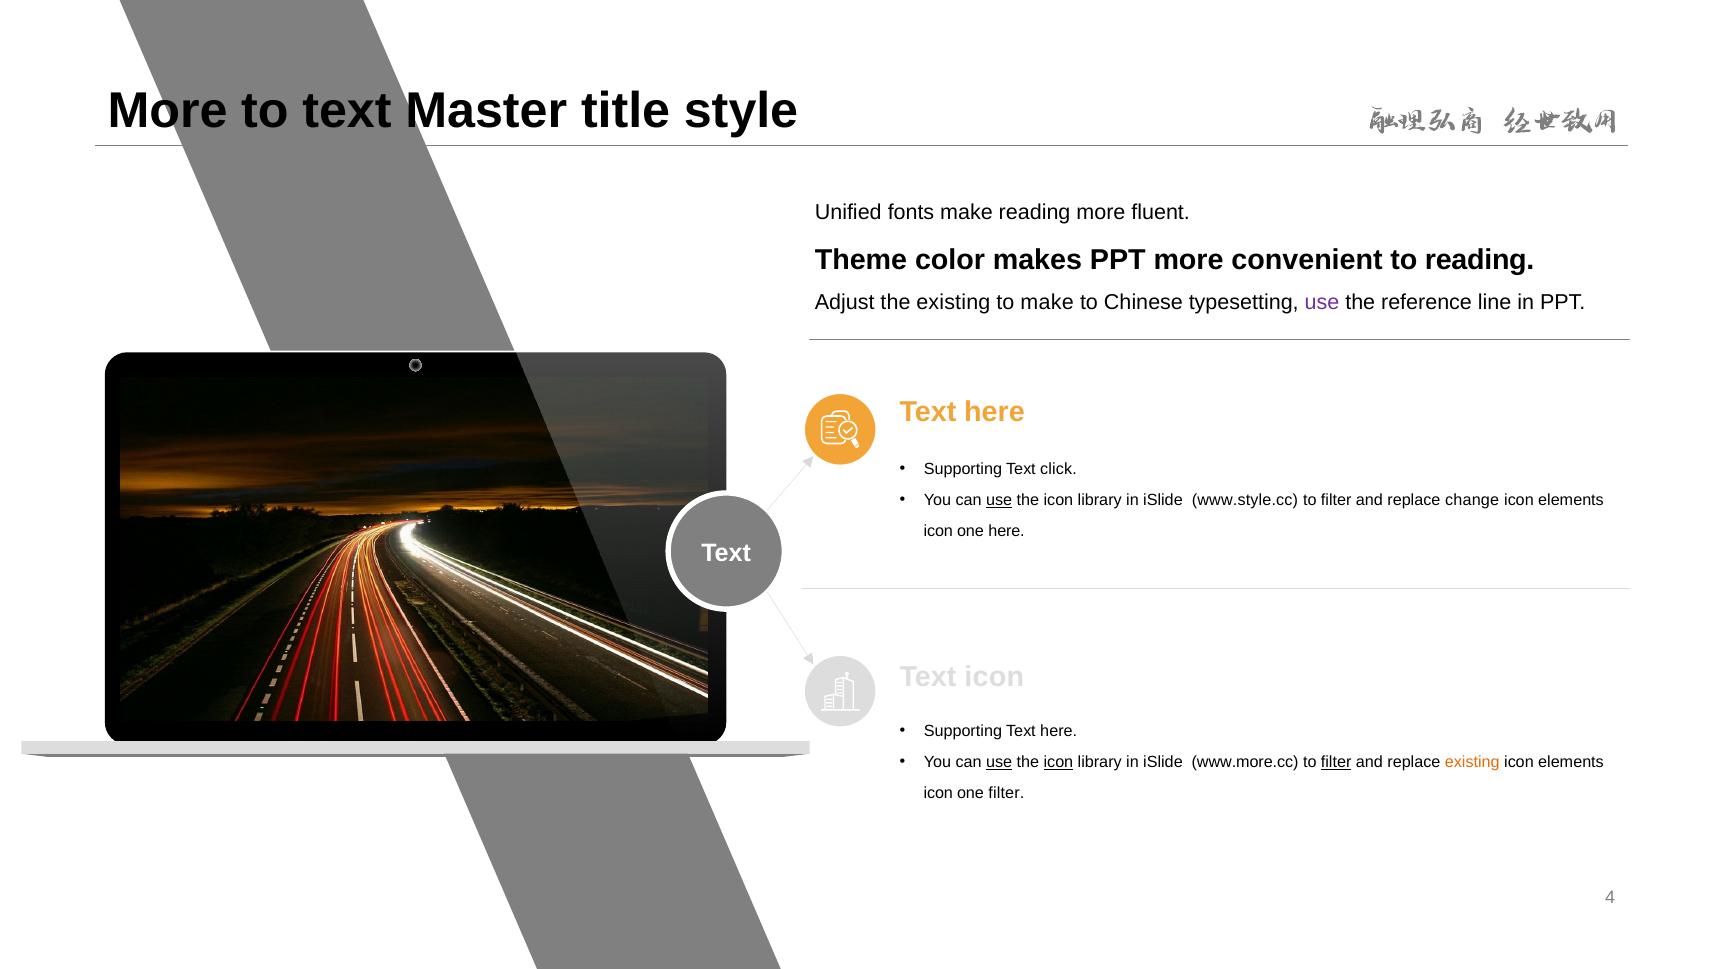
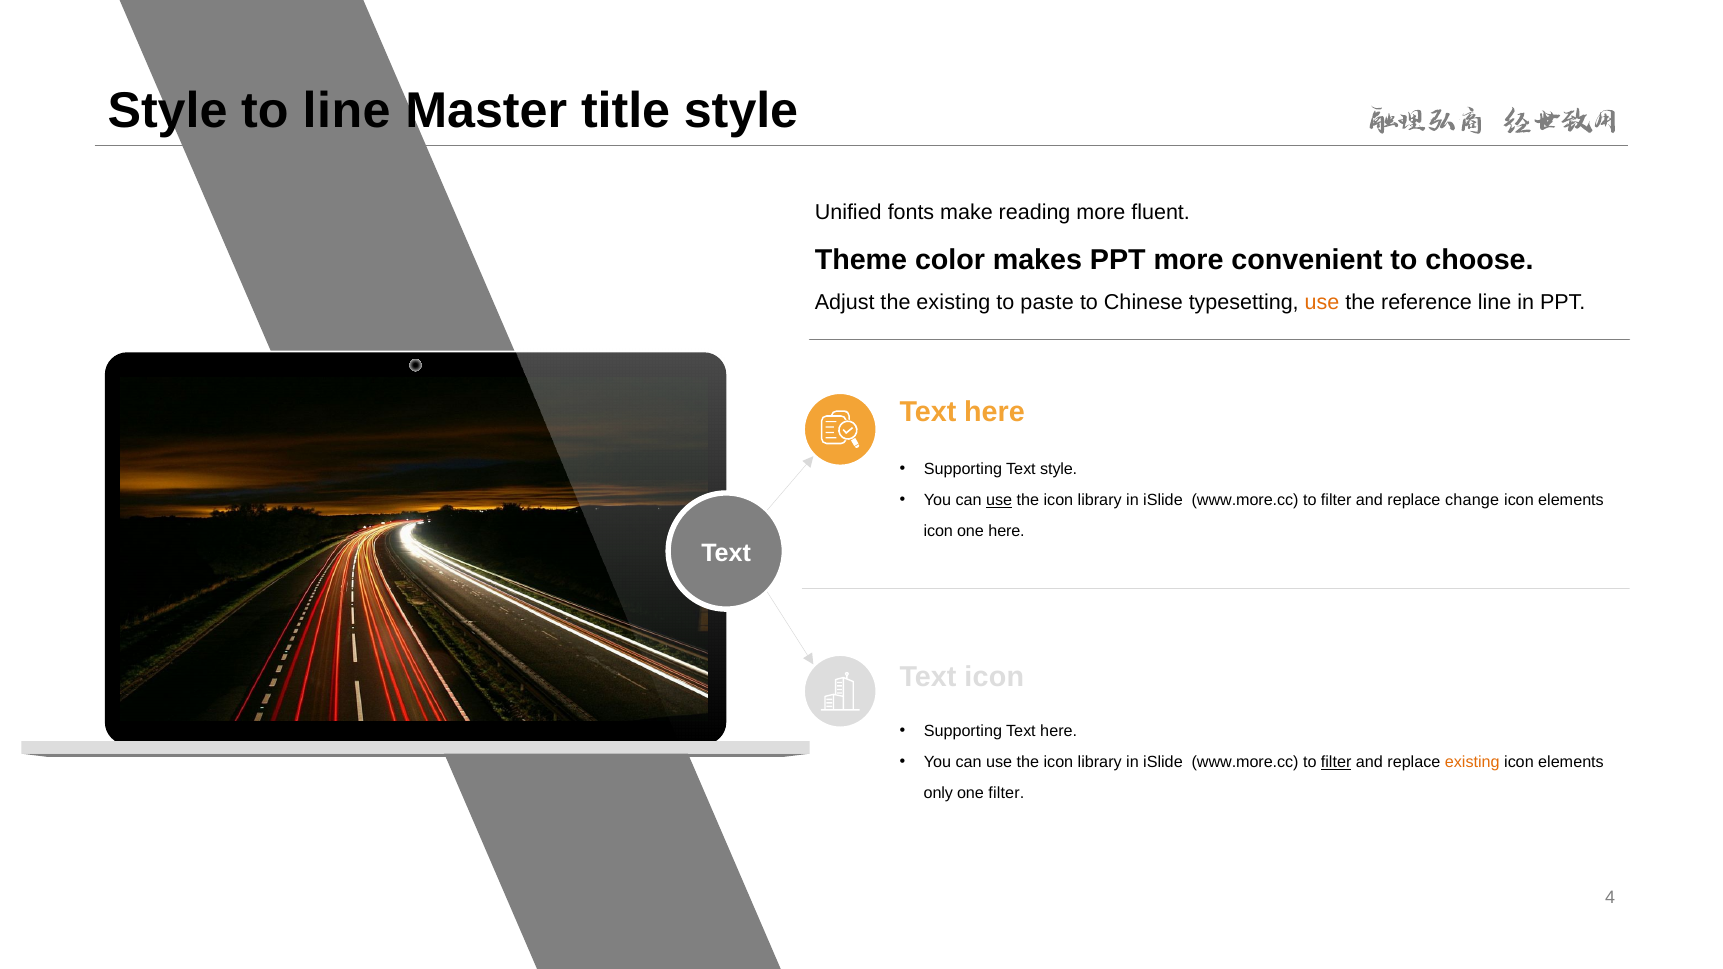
More at (168, 111): More -> Style
to text: text -> line
to reading: reading -> choose
to make: make -> paste
use at (1322, 302) colour: purple -> orange
Text click: click -> style
www.style.cc at (1245, 501): www.style.cc -> www.more.cc
use at (999, 763) underline: present -> none
icon at (1058, 763) underline: present -> none
icon at (938, 794): icon -> only
